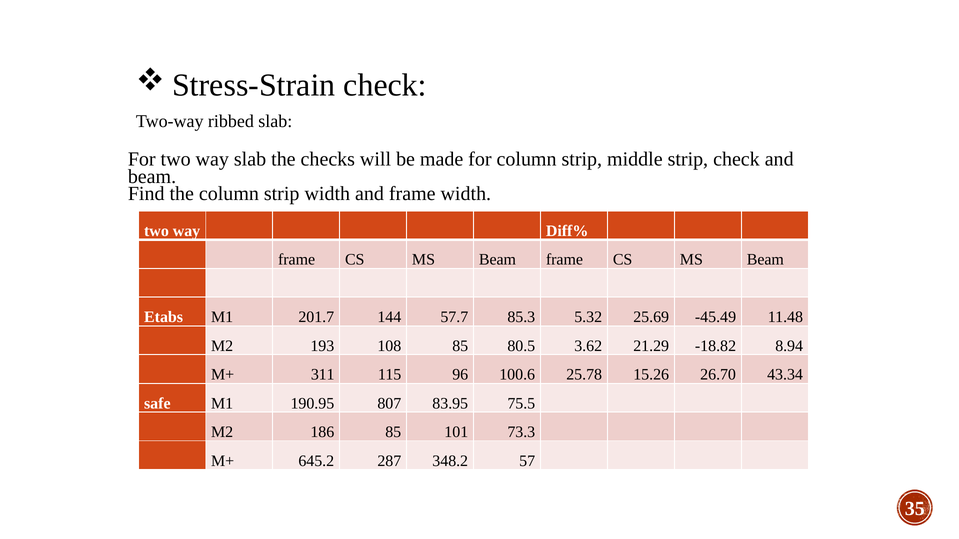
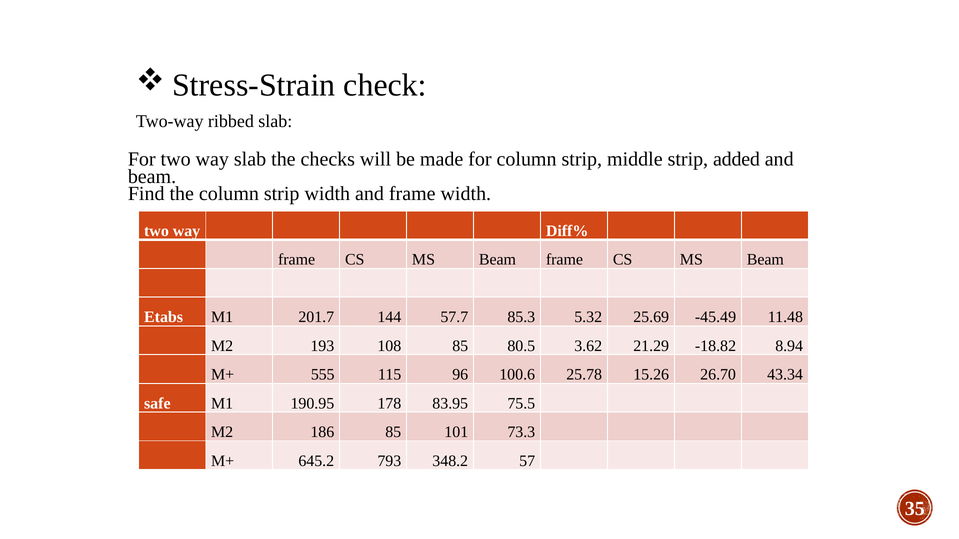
strip check: check -> added
311: 311 -> 555
807: 807 -> 178
287: 287 -> 793
